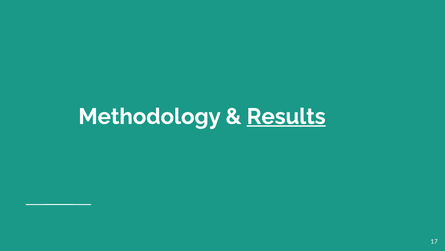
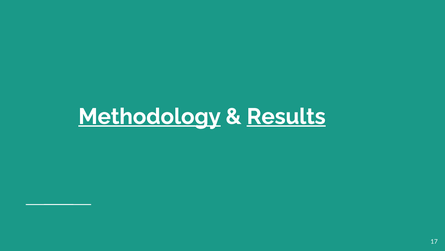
Methodology underline: none -> present
